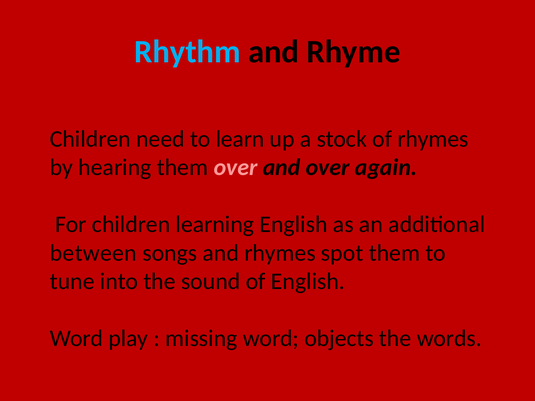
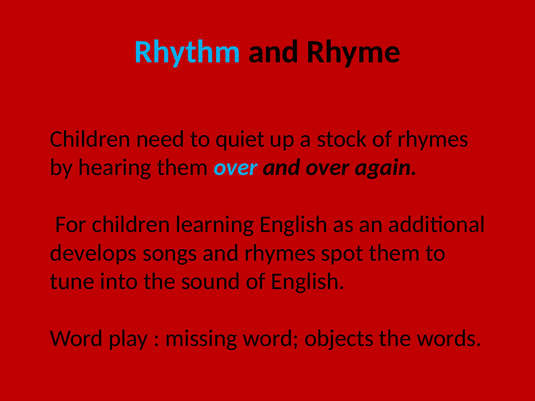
learn: learn -> quiet
over at (236, 167) colour: pink -> light blue
between: between -> develops
